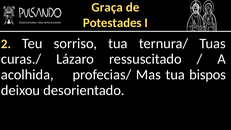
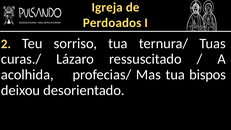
Graça: Graça -> Igreja
Potestades: Potestades -> Perdoados
